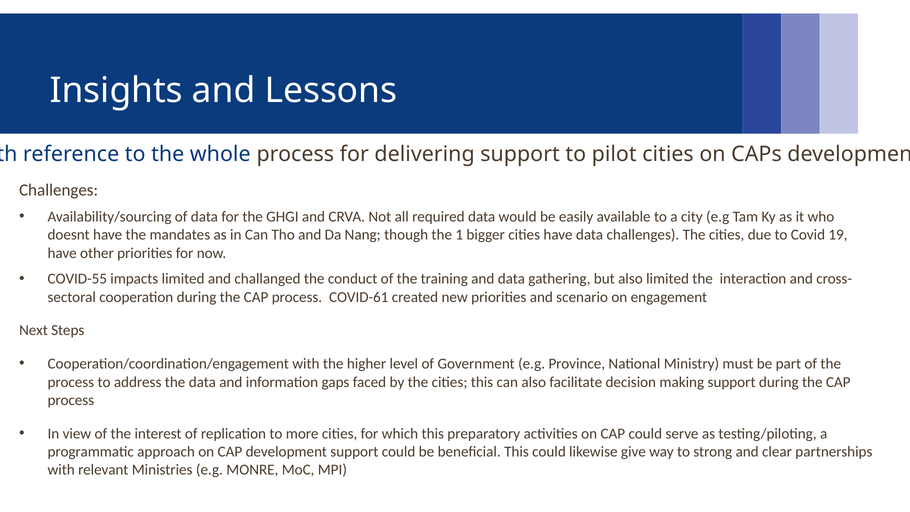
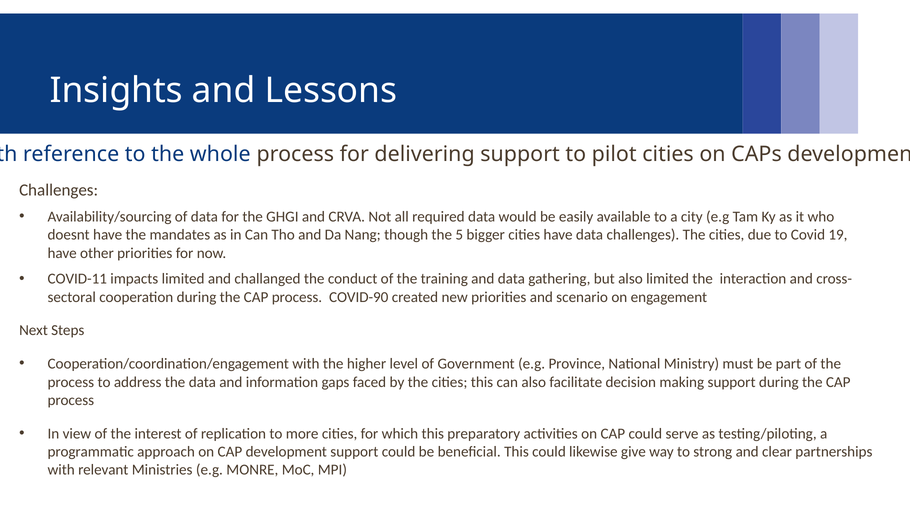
1: 1 -> 5
COVID-55: COVID-55 -> COVID-11
COVID-61: COVID-61 -> COVID-90
